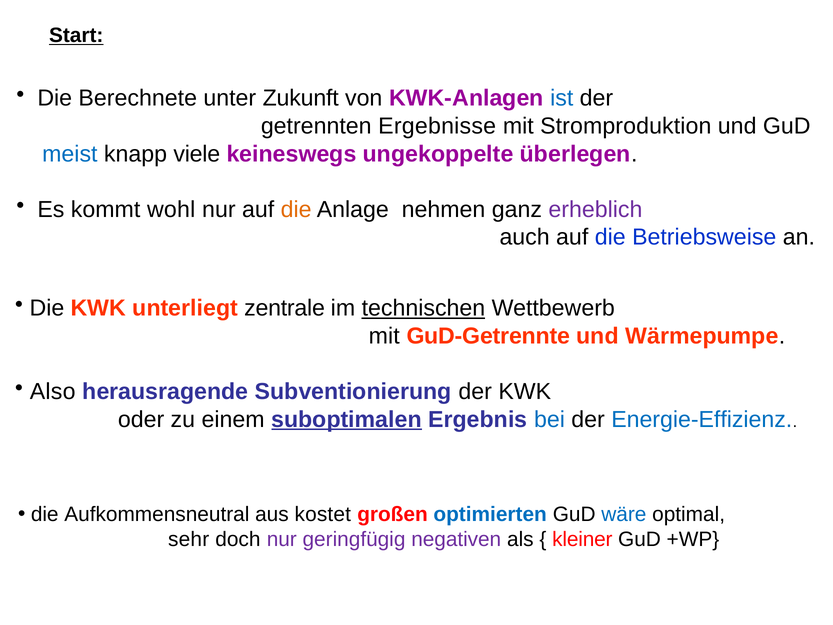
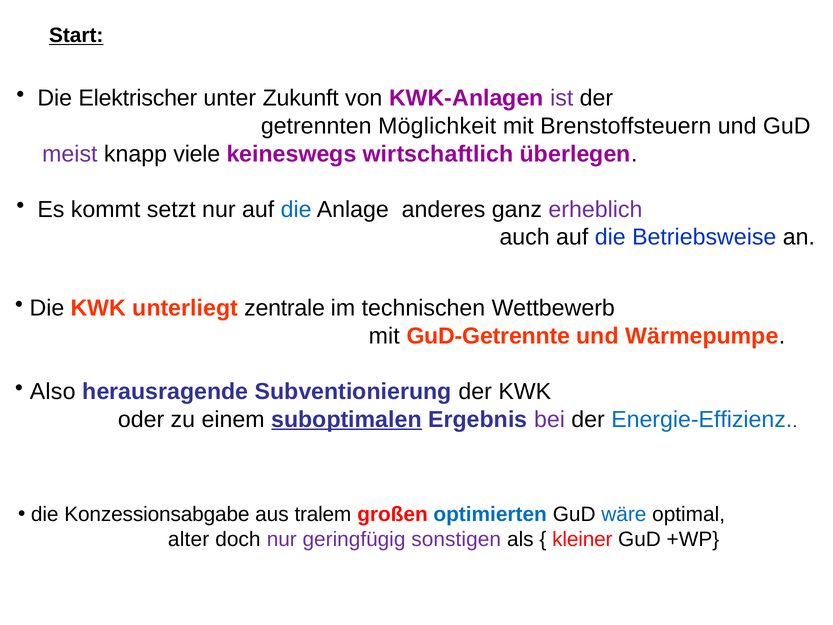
Berechnete: Berechnete -> Elektrischer
ist colour: blue -> purple
Ergebnisse: Ergebnisse -> Möglichkeit
Stromproduktion: Stromproduktion -> Brenstoffsteuern
meist colour: blue -> purple
ungekoppelte: ungekoppelte -> wirtschaftlich
wohl: wohl -> setzt
die at (296, 209) colour: orange -> blue
nehmen: nehmen -> anderes
technischen underline: present -> none
bei colour: blue -> purple
Aufkommensneutral: Aufkommensneutral -> Konzessionsabgabe
kostet: kostet -> tralem
sehr: sehr -> alter
negativen: negativen -> sonstigen
